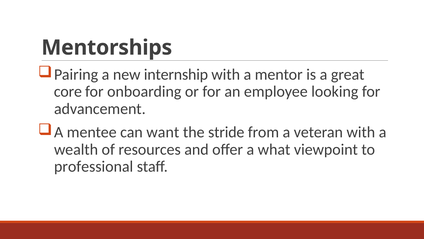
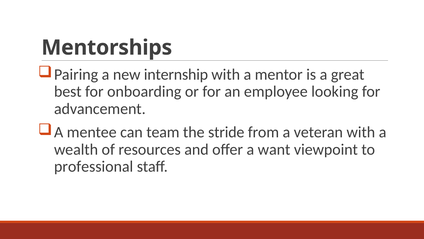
core: core -> best
want: want -> team
what: what -> want
